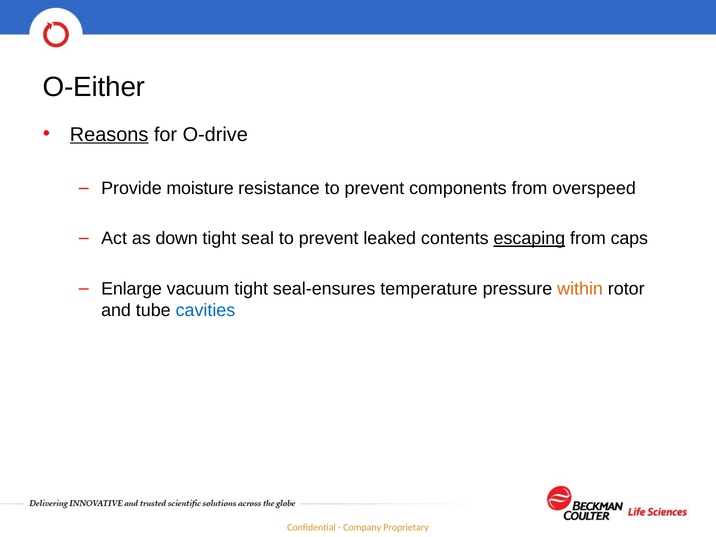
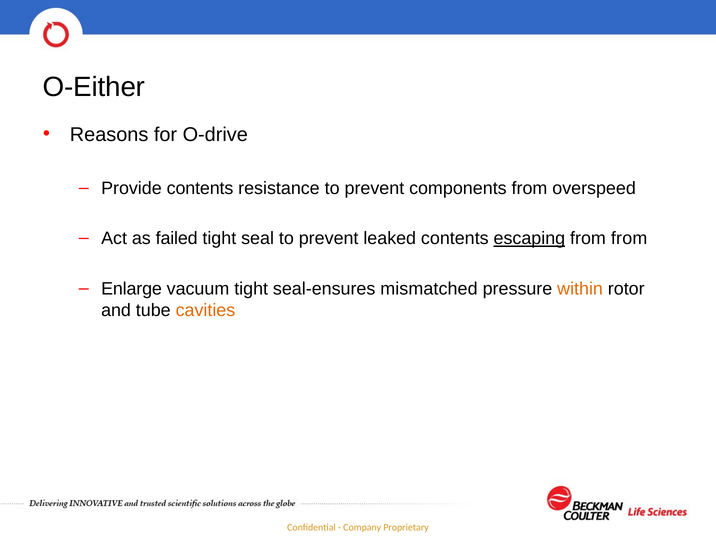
Reasons underline: present -> none
Provide moisture: moisture -> contents
down: down -> failed
from caps: caps -> from
temperature: temperature -> mismatched
cavities colour: blue -> orange
